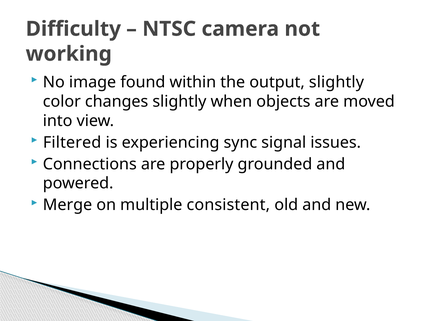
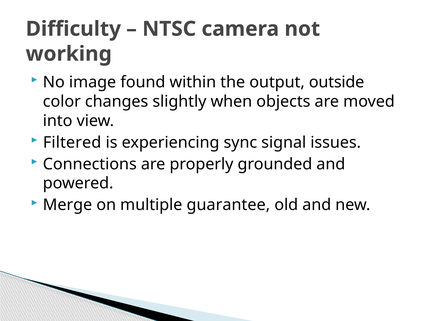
output slightly: slightly -> outside
consistent: consistent -> guarantee
